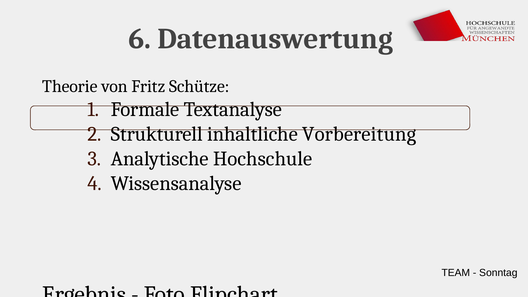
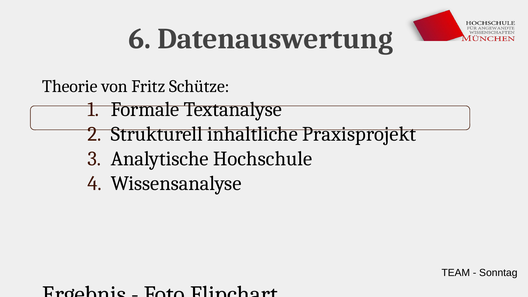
Vorbereitung: Vorbereitung -> Praxisprojekt
